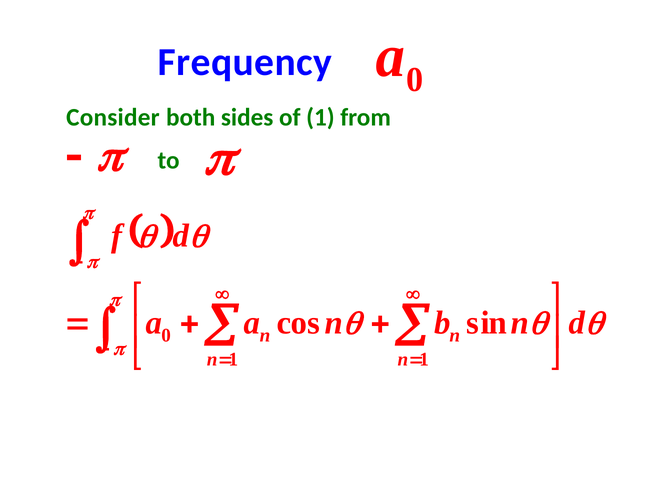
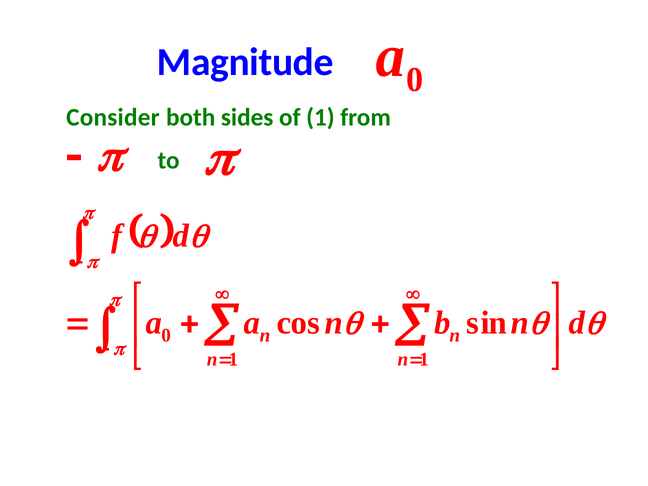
Frequency: Frequency -> Magnitude
